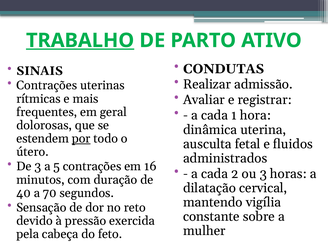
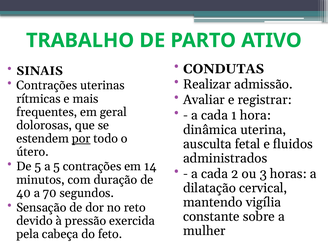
TRABALHO underline: present -> none
De 3: 3 -> 5
16: 16 -> 14
